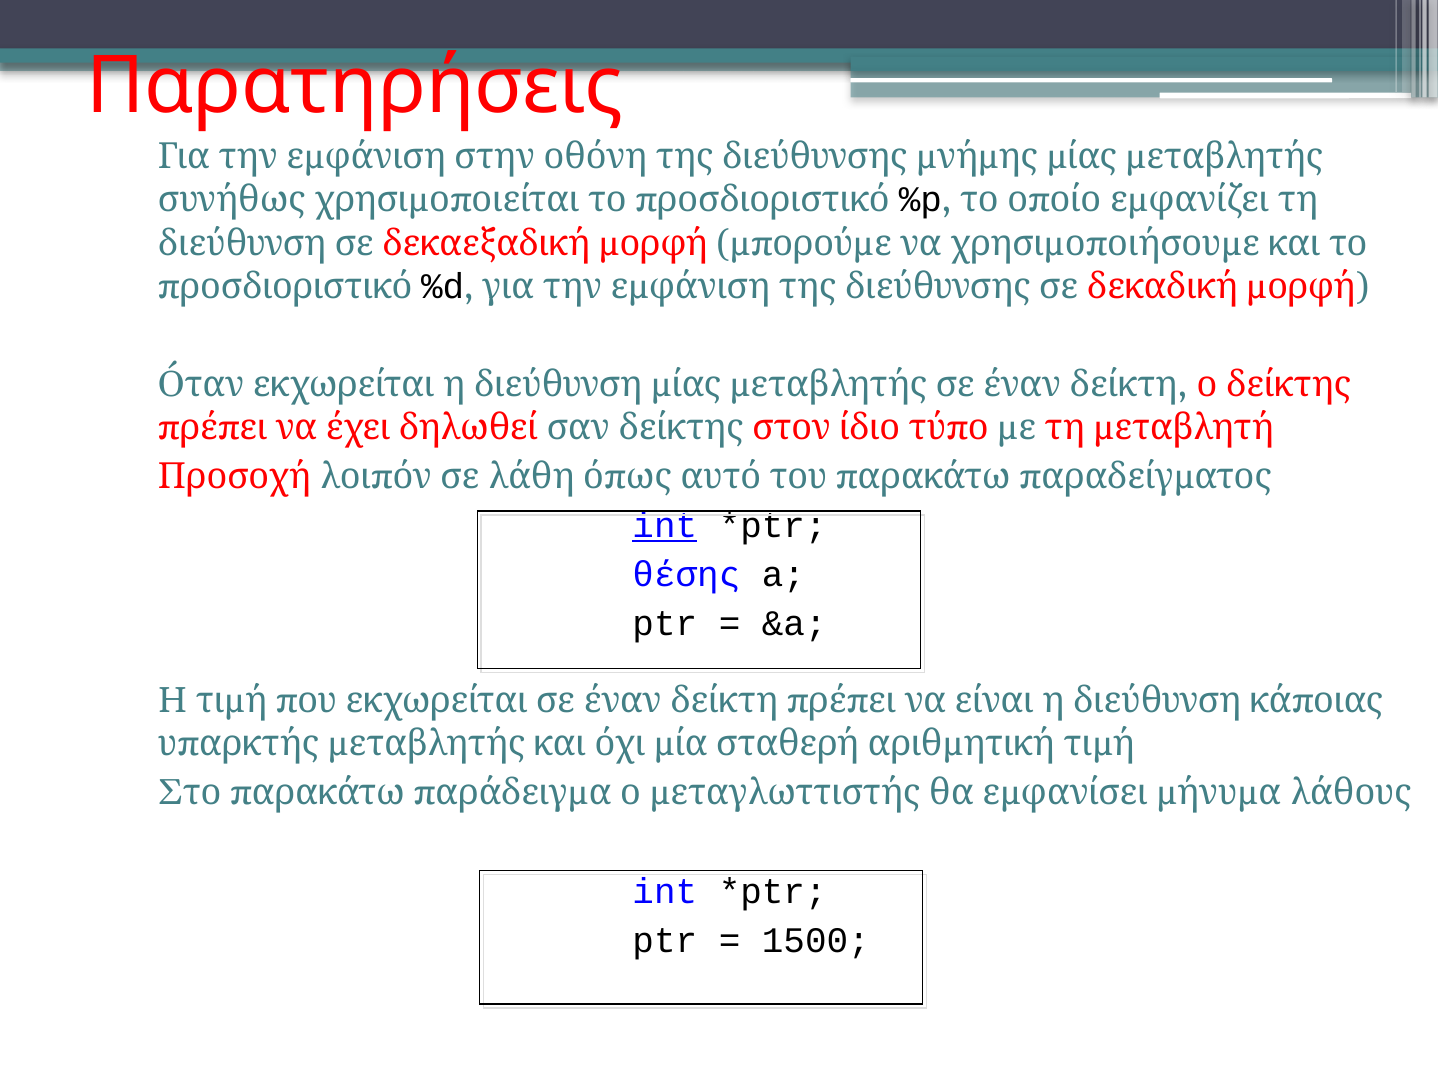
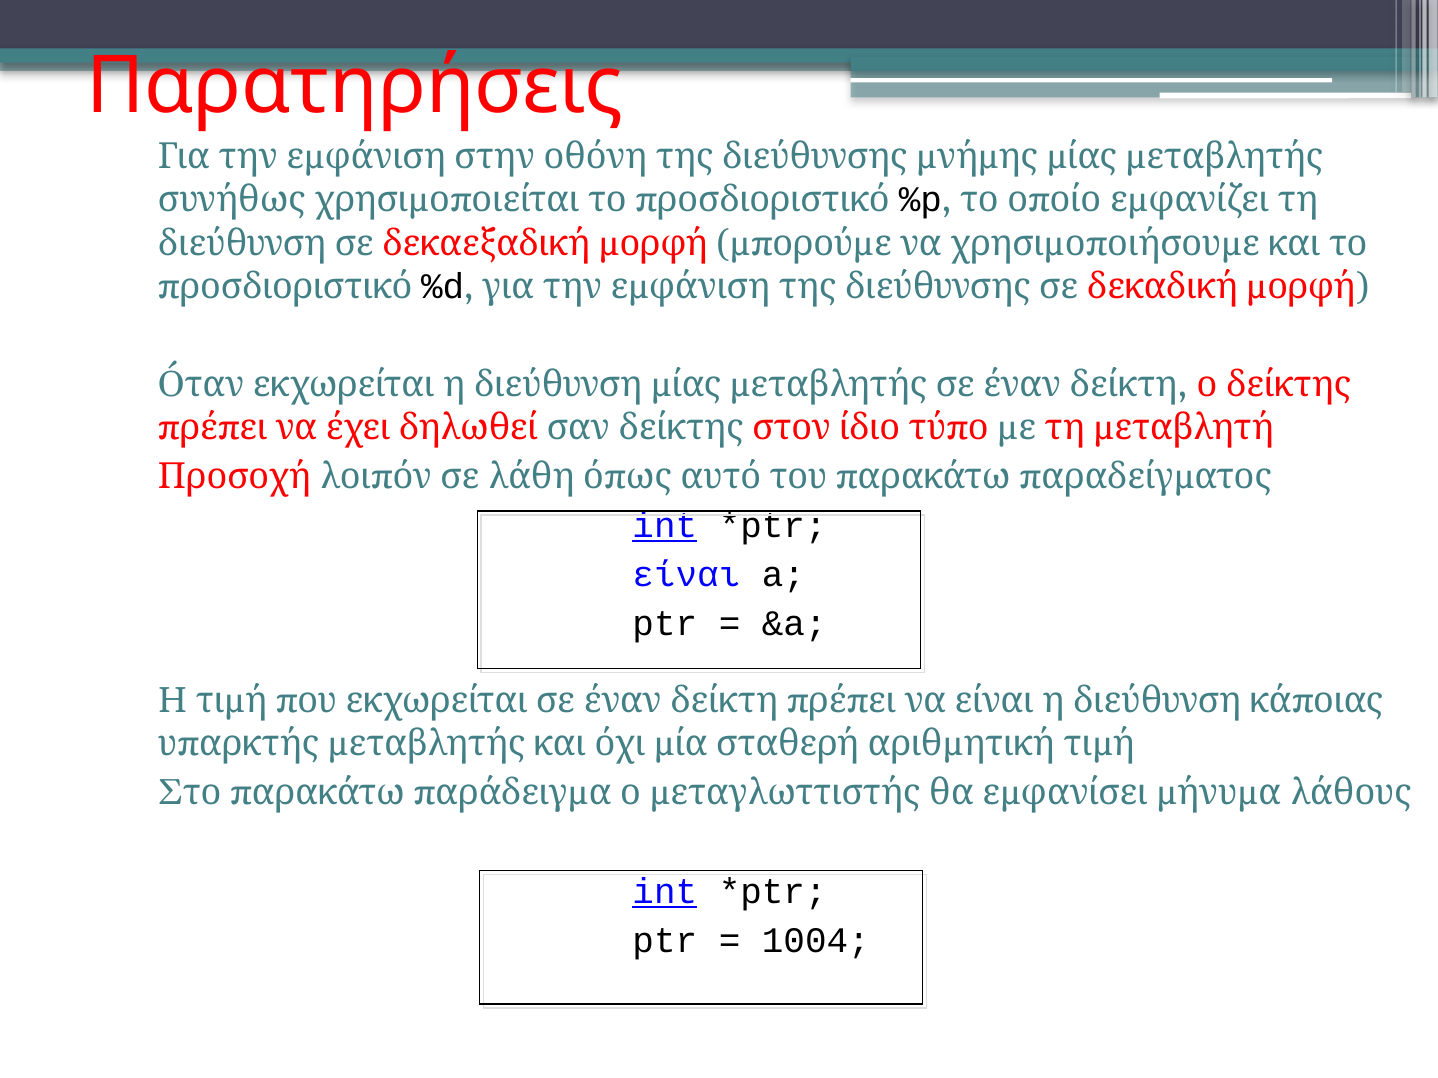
θέσης: θέσης -> είναι
int at (665, 892) underline: none -> present
1500: 1500 -> 1004
